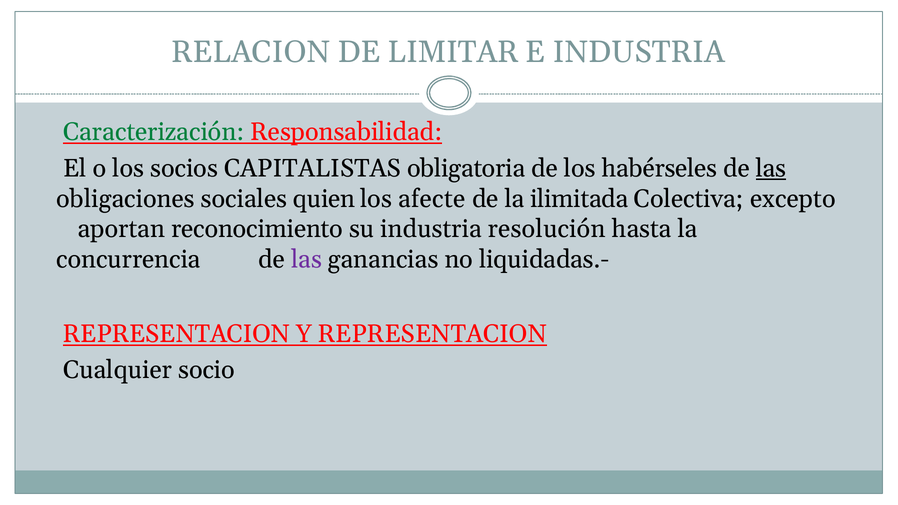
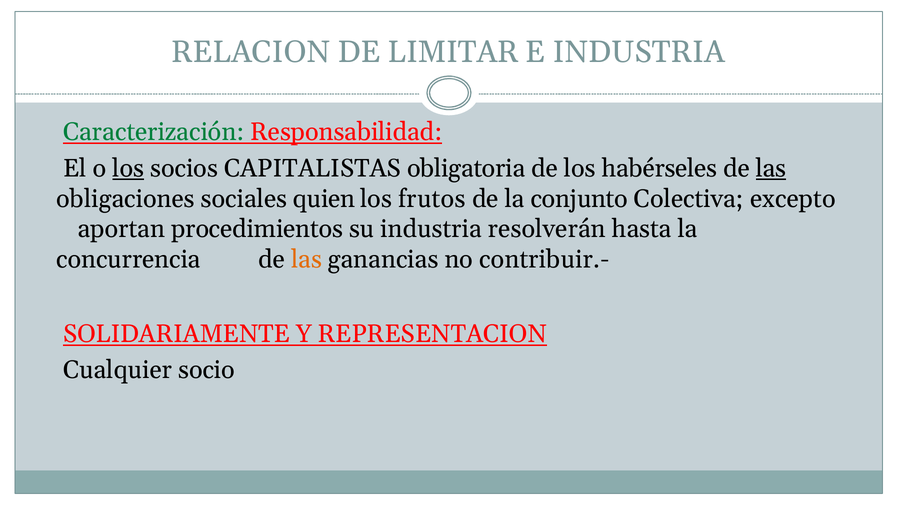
los at (128, 168) underline: none -> present
afecte: afecte -> frutos
ilimitada: ilimitada -> conjunto
reconocimiento: reconocimiento -> procedimientos
resolución: resolución -> resolverán
las at (307, 259) colour: purple -> orange
liquidadas.-: liquidadas.- -> contribuir.-
REPRESENTACION at (177, 334): REPRESENTACION -> SOLIDARIAMENTE
